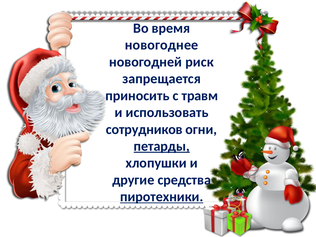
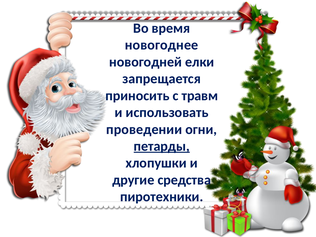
риск: риск -> елки
сотрудников: сотрудников -> проведении
пиротехники underline: present -> none
